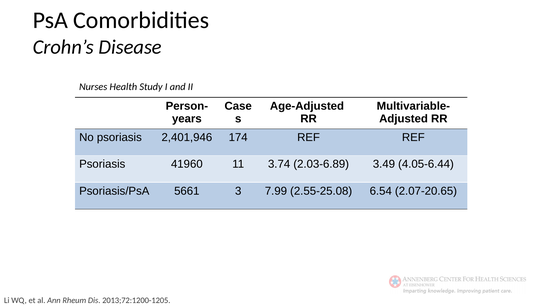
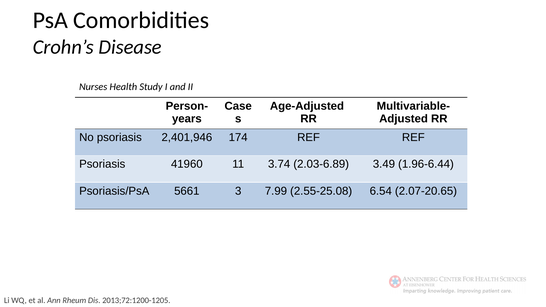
4.05-6.44: 4.05-6.44 -> 1.96-6.44
